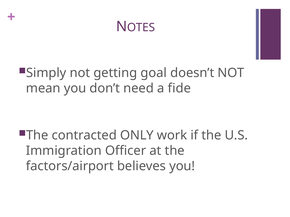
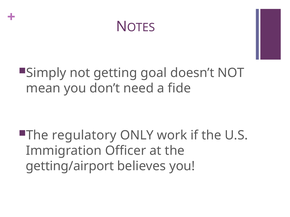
contracted: contracted -> regulatory
factors/airport: factors/airport -> getting/airport
